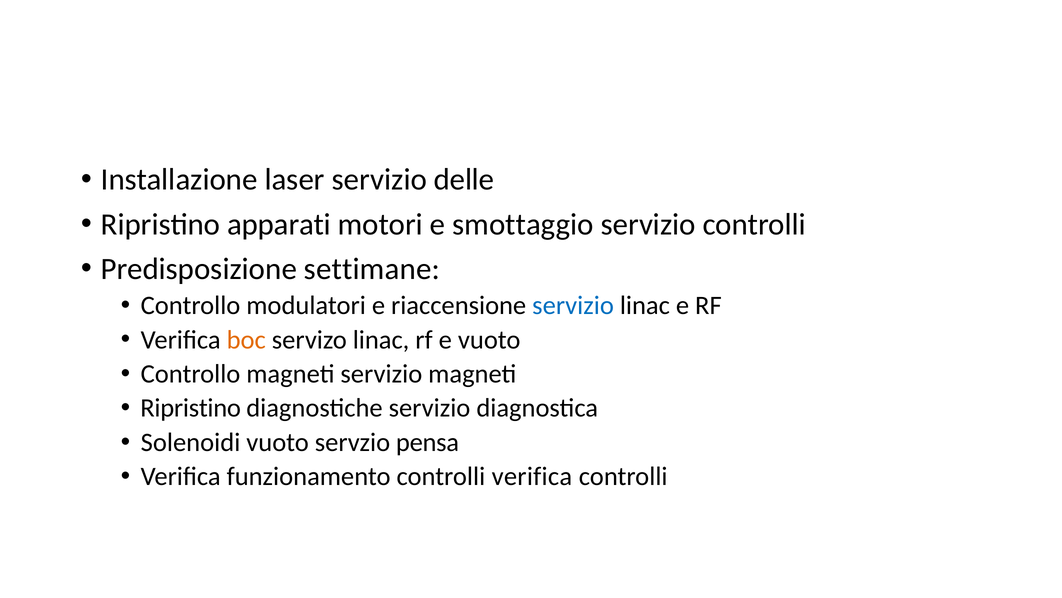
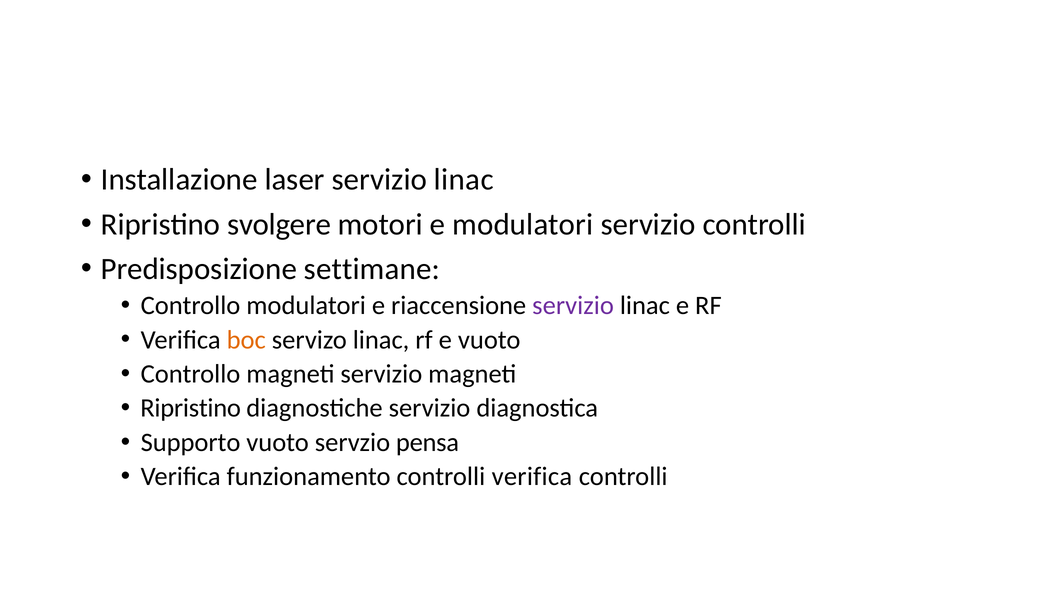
laser servizio delle: delle -> linac
apparati: apparati -> svolgere
e smottaggio: smottaggio -> modulatori
servizio at (573, 305) colour: blue -> purple
Solenoidi: Solenoidi -> Supporto
